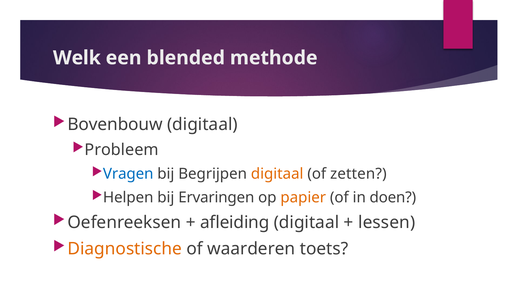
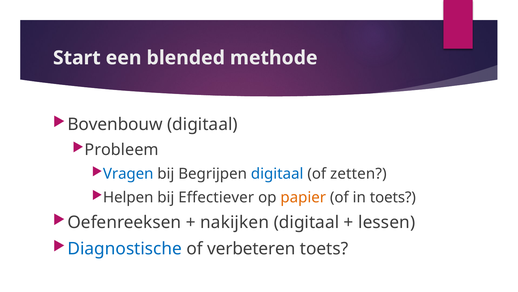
Welk: Welk -> Start
digitaal at (277, 174) colour: orange -> blue
Ervaringen: Ervaringen -> Effectiever
in doen: doen -> toets
afleiding: afleiding -> nakijken
Diagnostische colour: orange -> blue
waarderen: waarderen -> verbeteren
